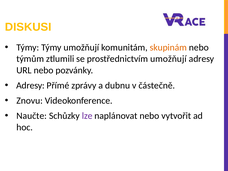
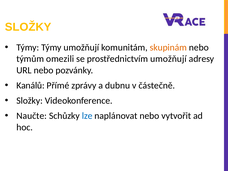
DISKUSI at (28, 27): DISKUSI -> SLOŽKY
ztlumili: ztlumili -> omezili
Adresy at (30, 85): Adresy -> Kanálů
Znovu at (30, 101): Znovu -> Složky
lze colour: purple -> blue
